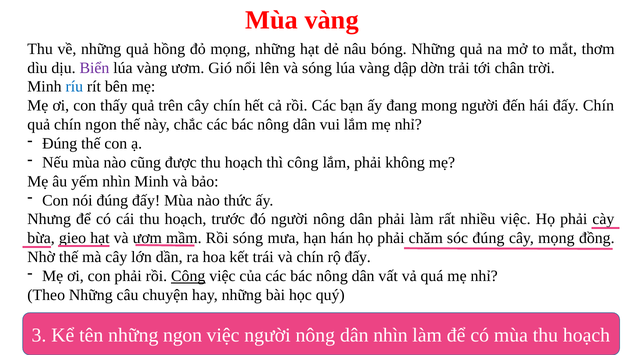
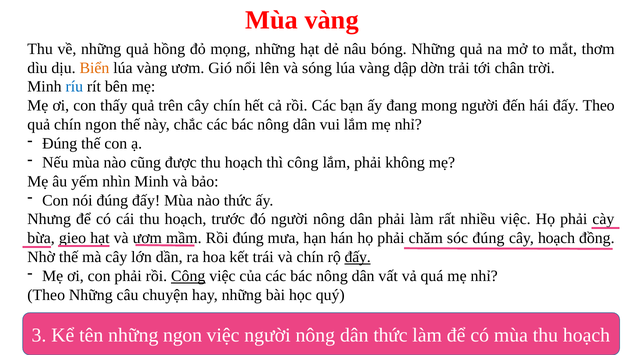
Biển colour: purple -> orange
đấy Chín: Chín -> Theo
Rồi sóng: sóng -> đúng
cây mọng: mọng -> hoạch
đấy at (358, 257) underline: none -> present
dân nhìn: nhìn -> thức
